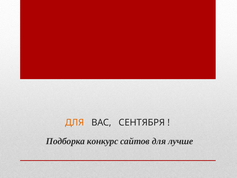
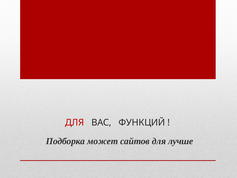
ДЛЯ at (75, 122) colour: orange -> red
СЕНТЯБРЯ: СЕНТЯБРЯ -> ФУНКЦИЙ
конкурс: конкурс -> может
